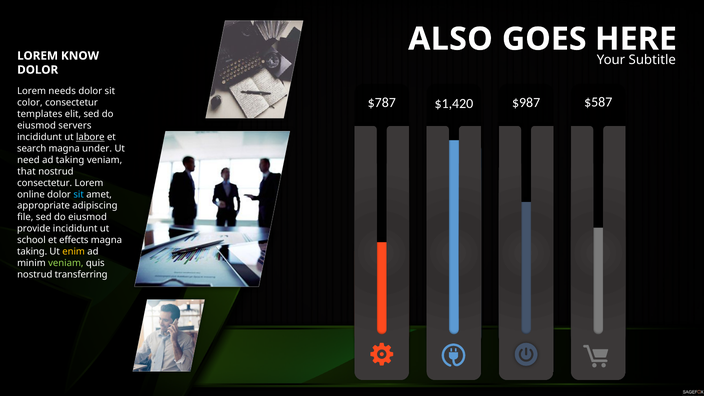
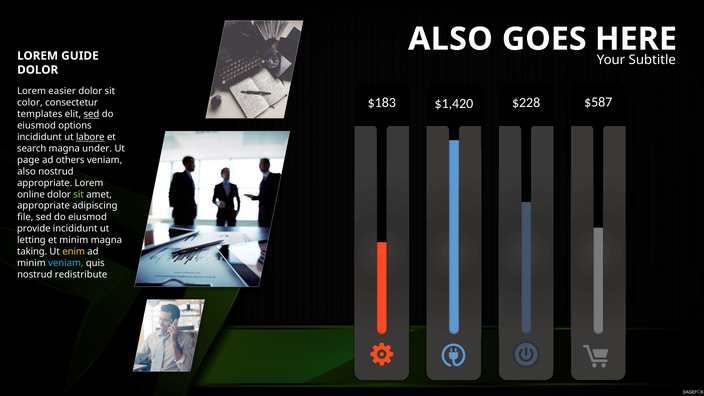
KNOW: KNOW -> GUIDE
needs: needs -> easier
$787: $787 -> $183
$987: $987 -> $228
sed at (91, 114) underline: none -> present
servers: servers -> options
need: need -> page
ad taking: taking -> others
that at (27, 171): that -> also
consectetur at (45, 183): consectetur -> appropriate
sit at (79, 194) colour: light blue -> light green
school: school -> letting
et effects: effects -> minim
veniam at (66, 263) colour: light green -> light blue
transferring: transferring -> redistribute
